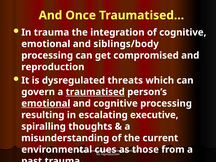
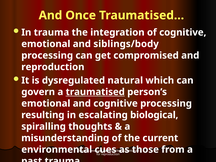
threats: threats -> natural
emotional at (46, 103) underline: present -> none
executive: executive -> biological
